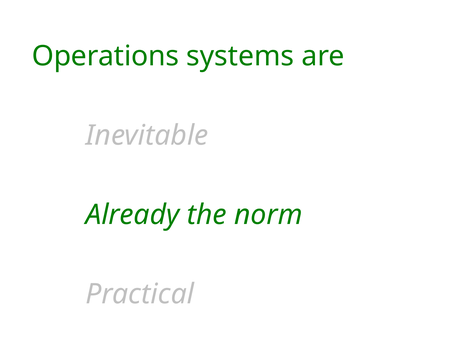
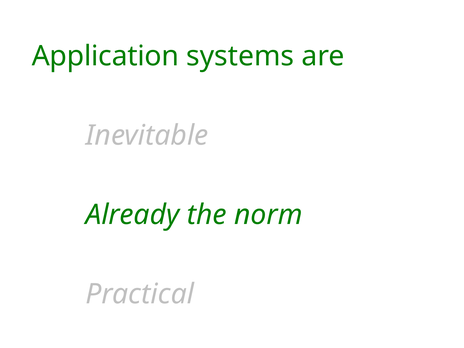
Operations: Operations -> Application
